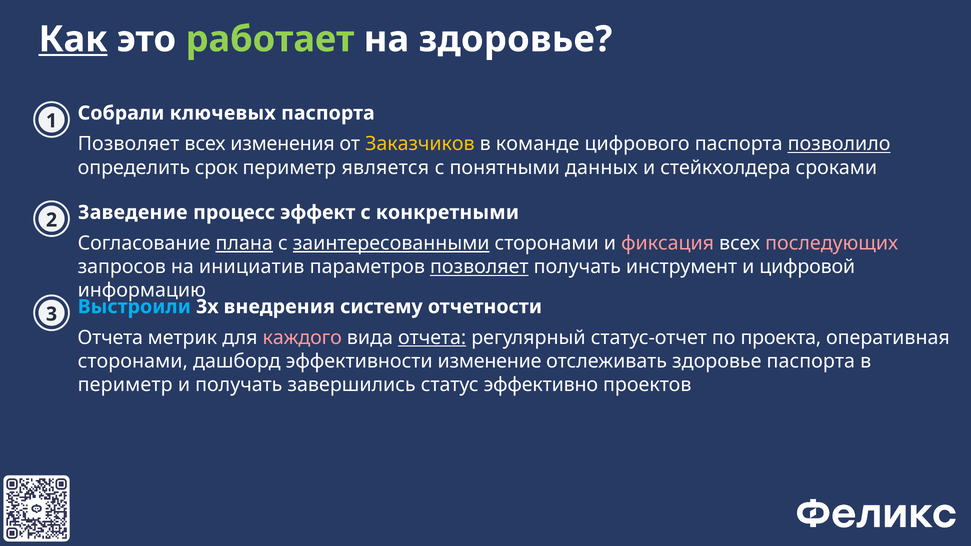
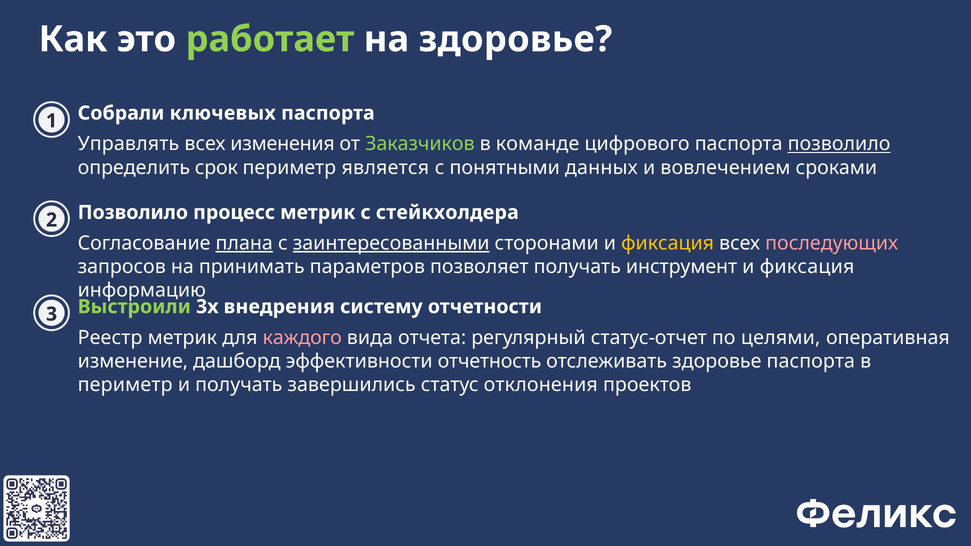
Как underline: present -> none
Позволяет at (128, 144): Позволяет -> Управлять
Заказчиков colour: yellow -> light green
стейкхолдера: стейкхолдера -> вовлечением
Заведение at (133, 213): Заведение -> Позволило
процесс эффект: эффект -> метрик
конкретными: конкретными -> стейкхолдера
фиксация at (668, 243) colour: pink -> yellow
инициатив: инициатив -> принимать
позволяет at (479, 267) underline: present -> none
цифровой at (807, 267): цифровой -> фиксация
Выстроили colour: light blue -> light green
Отчета at (110, 338): Отчета -> Реестр
отчета at (432, 338) underline: present -> none
проекта: проекта -> целями
сторонами at (133, 361): сторонами -> изменение
изменение: изменение -> отчетность
эффективно: эффективно -> отклонения
